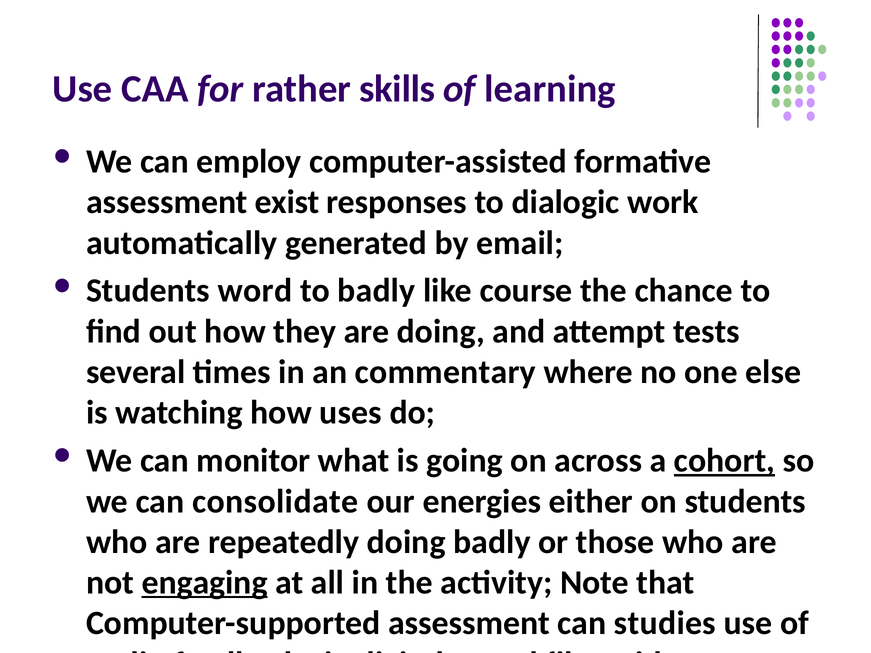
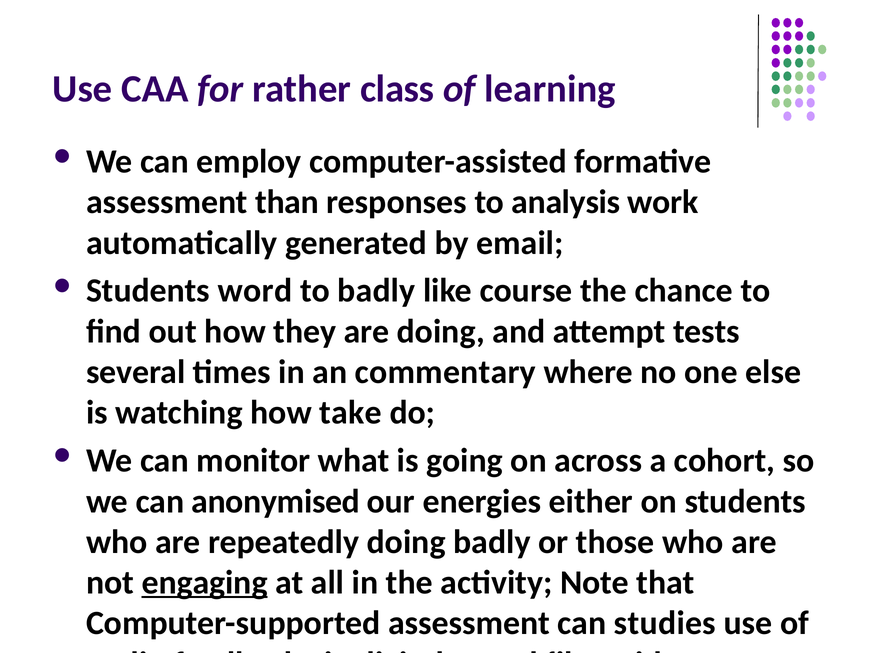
skills: skills -> class
exist: exist -> than
dialogic: dialogic -> analysis
uses: uses -> take
cohort underline: present -> none
consolidate: consolidate -> anonymised
